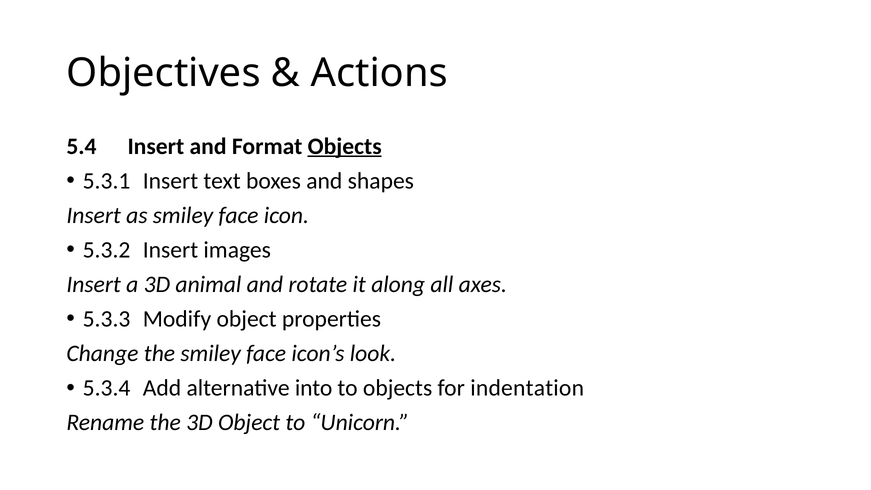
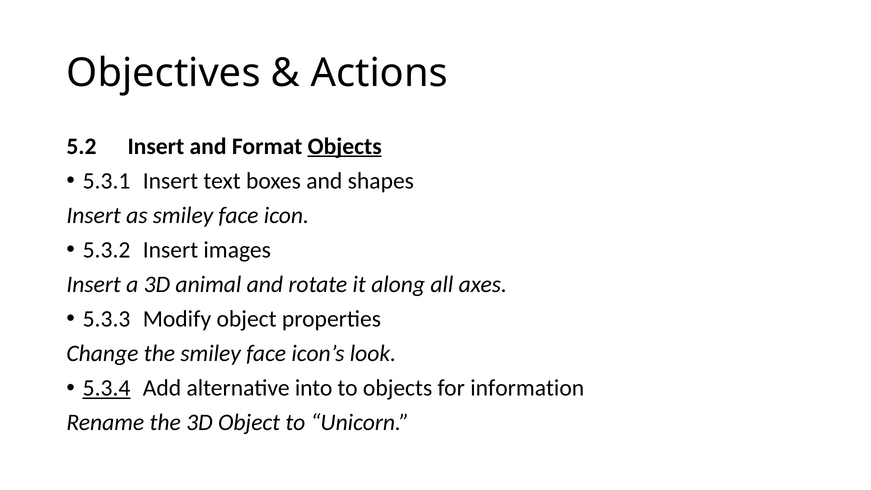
5.4: 5.4 -> 5.2
5.3.4 underline: none -> present
indentation: indentation -> information
